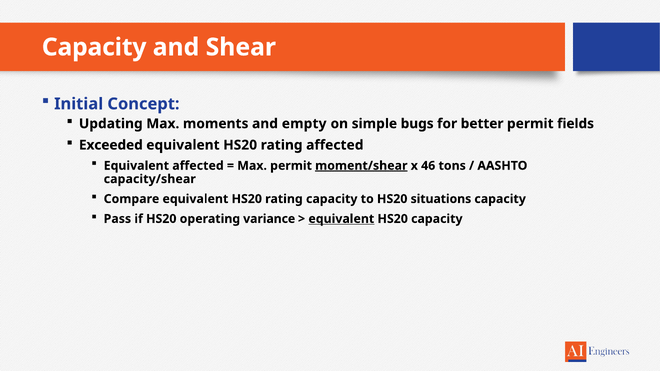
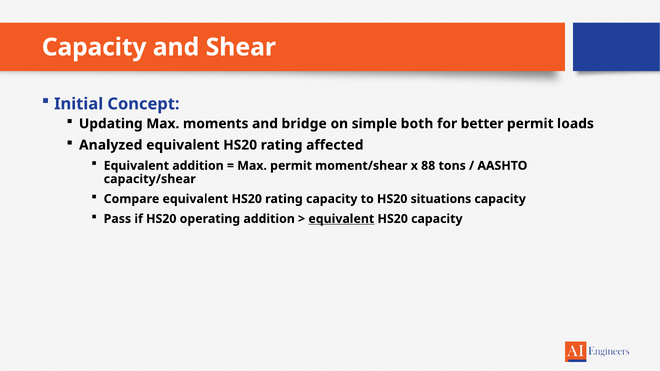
empty: empty -> bridge
bugs: bugs -> both
fields: fields -> loads
Exceeded: Exceeded -> Analyzed
Equivalent affected: affected -> addition
moment/shear underline: present -> none
46: 46 -> 88
operating variance: variance -> addition
